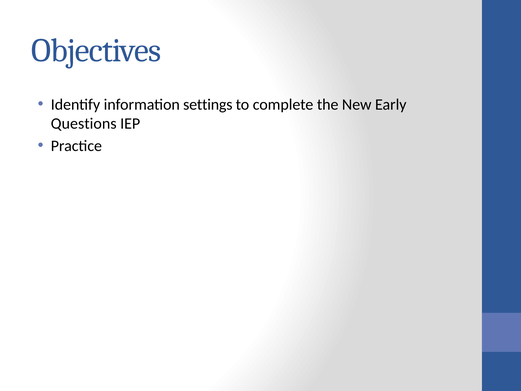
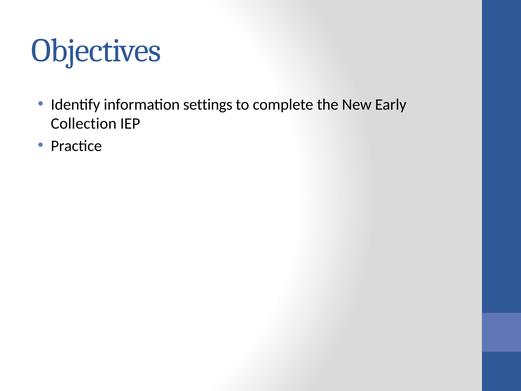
Questions: Questions -> Collection
